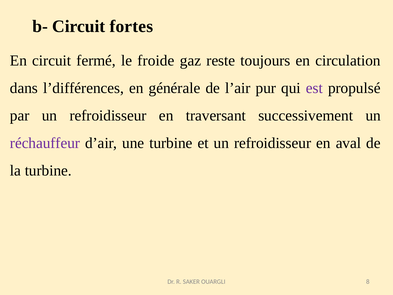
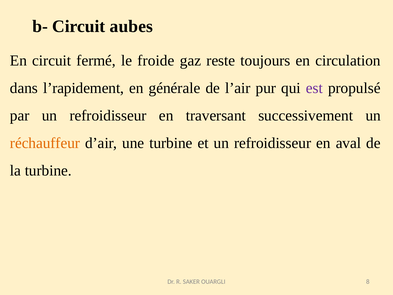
fortes: fortes -> aubes
l’différences: l’différences -> l’rapidement
réchauffeur colour: purple -> orange
